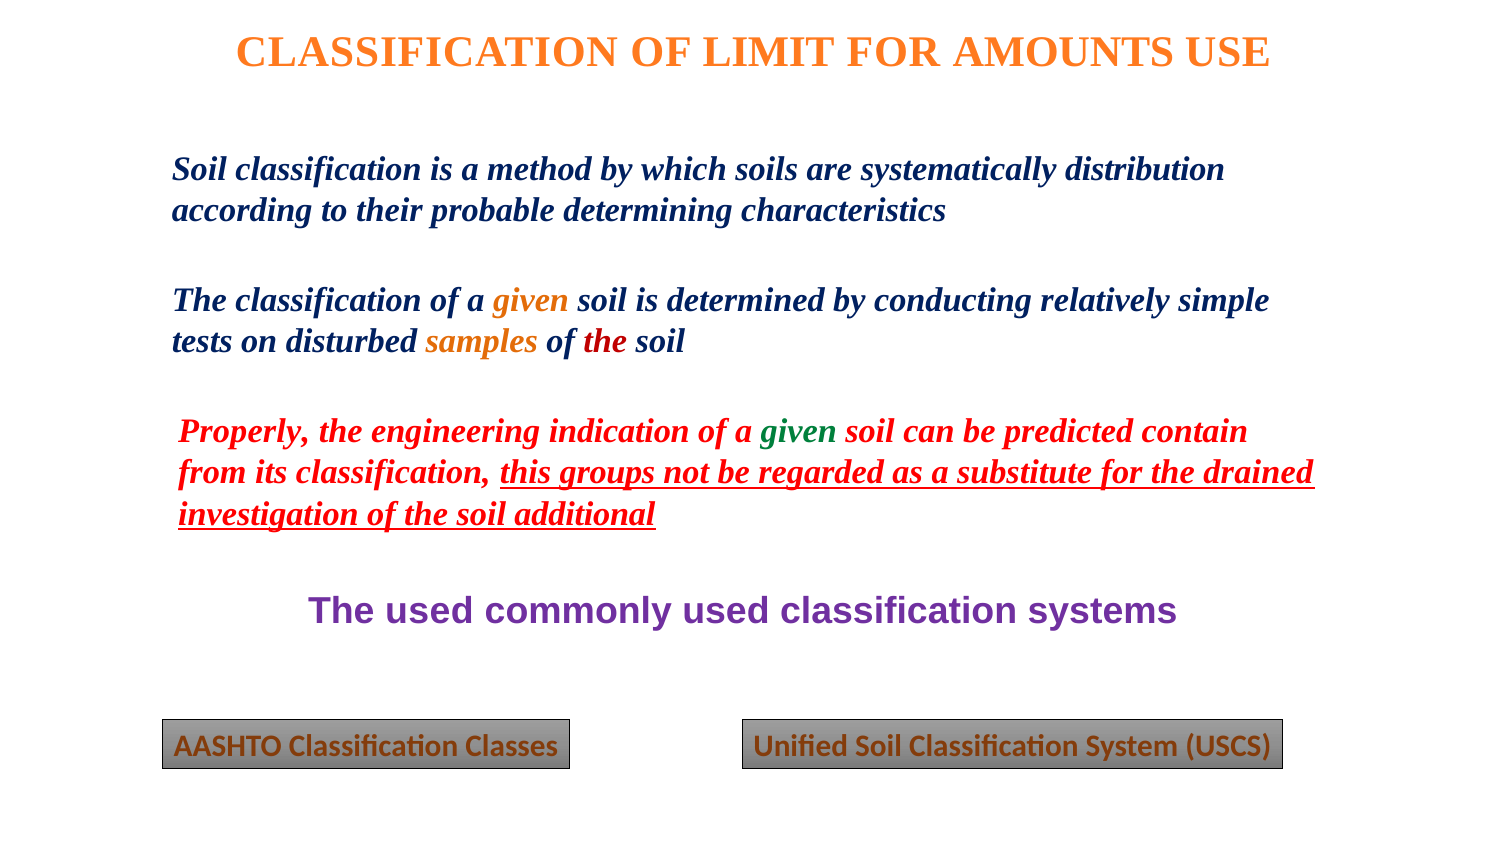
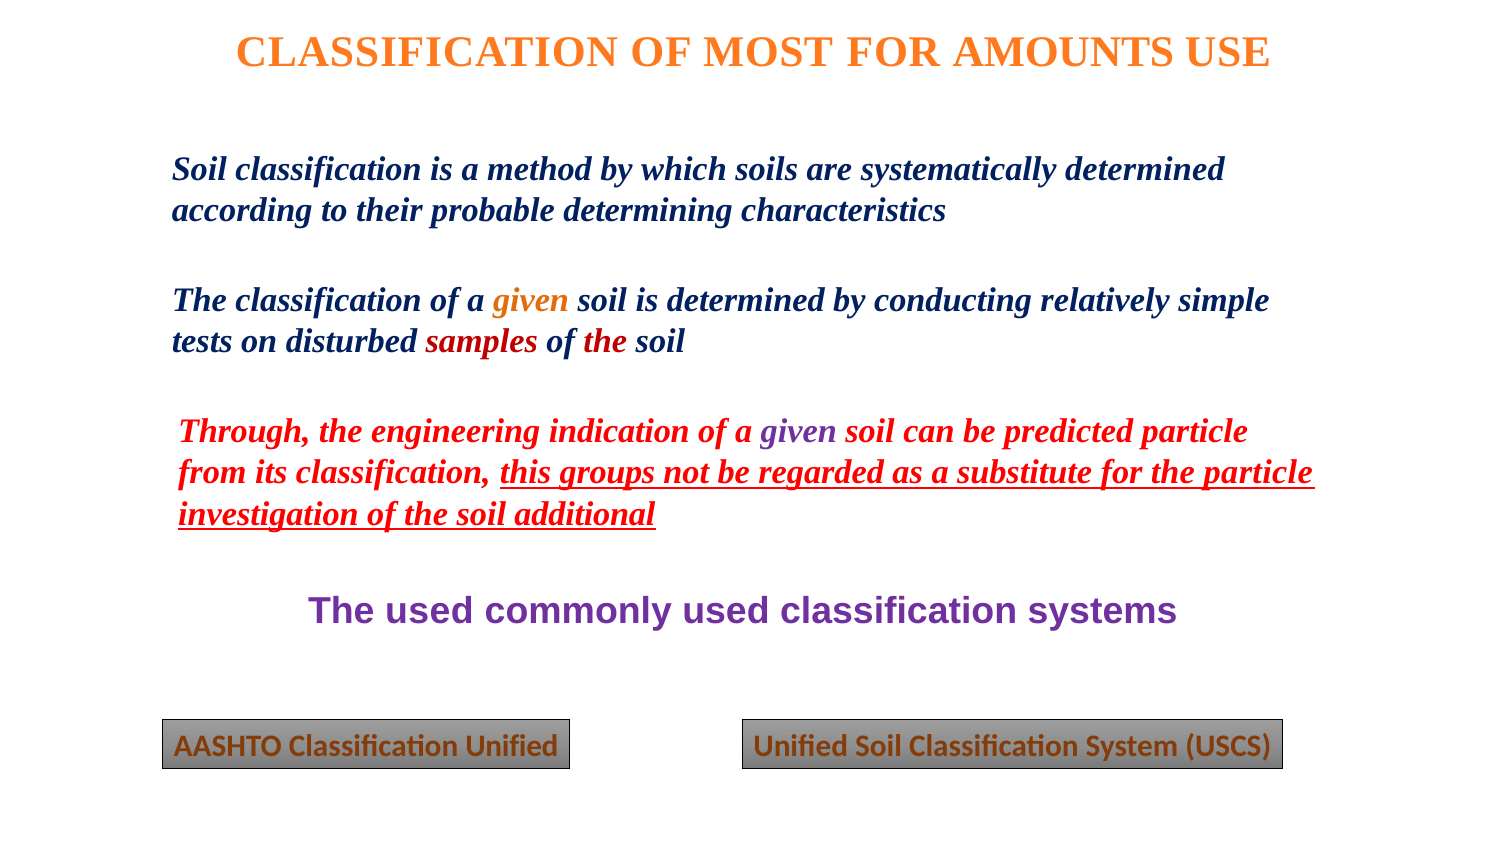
LIMIT: LIMIT -> MOST
systematically distribution: distribution -> determined
samples colour: orange -> red
Properly: Properly -> Through
given at (799, 431) colour: green -> purple
predicted contain: contain -> particle
the drained: drained -> particle
Classification Classes: Classes -> Unified
